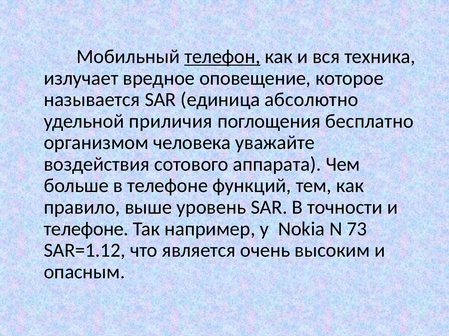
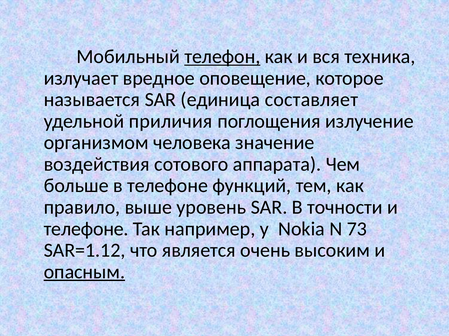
абсолютно: абсолютно -> составляет
бесплатно: бесплатно -> излучение
уважайте: уважайте -> значение
опасным underline: none -> present
